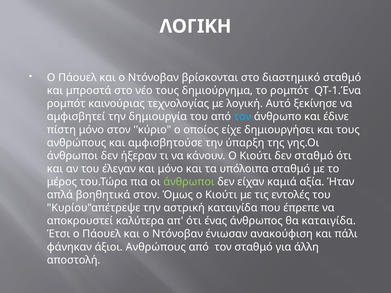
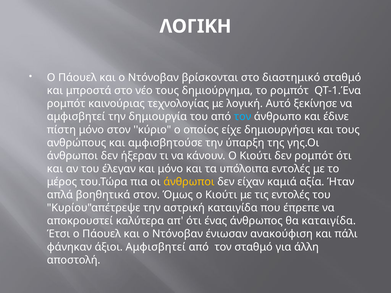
δεν σταθμό: σταθμό -> ρομπότ
υπόλοιπα σταθμό: σταθμό -> εντολές
άνθρωποι at (189, 182) colour: light green -> yellow
άξιοι Ανθρώπους: Ανθρώπους -> Αμφισβητεί
